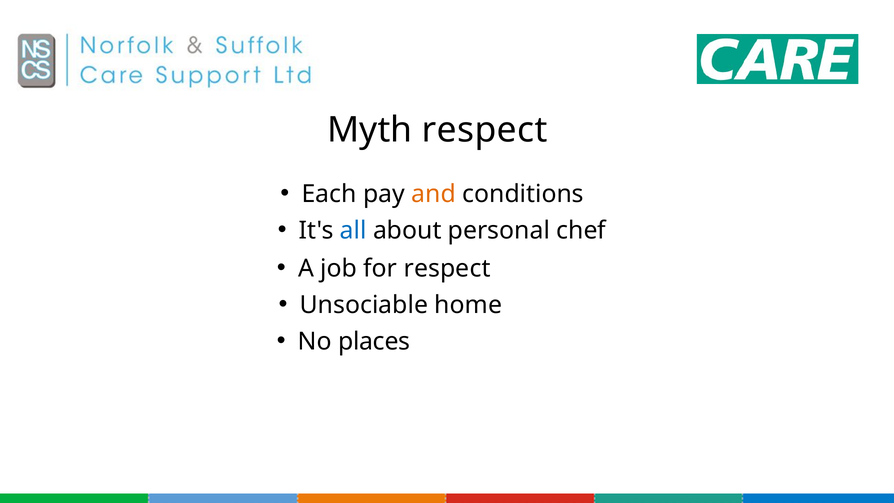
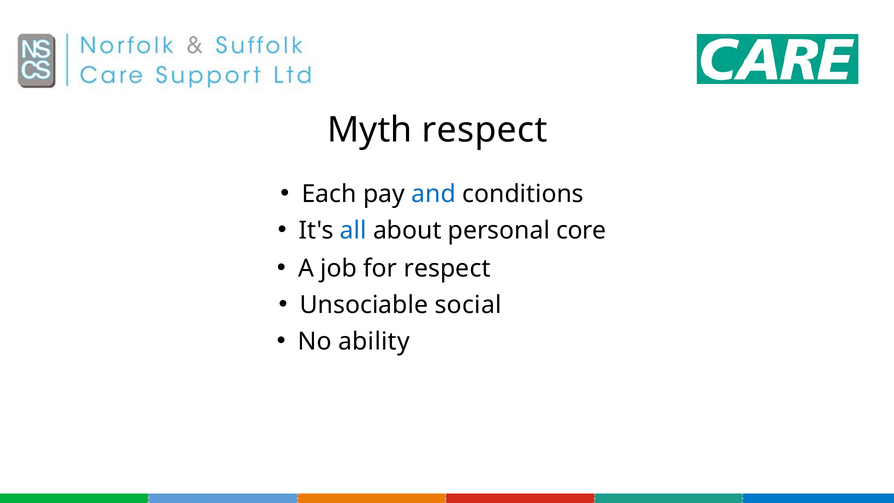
and colour: orange -> blue
chef: chef -> core
home: home -> social
places: places -> ability
